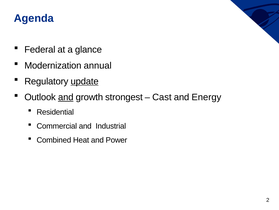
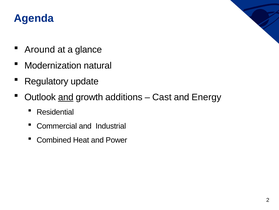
Federal: Federal -> Around
annual: annual -> natural
update underline: present -> none
strongest: strongest -> additions
